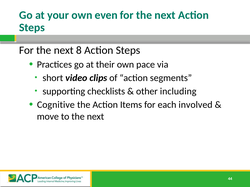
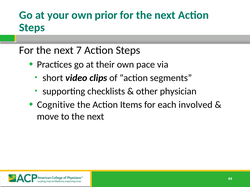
even: even -> prior
8: 8 -> 7
including: including -> physician
